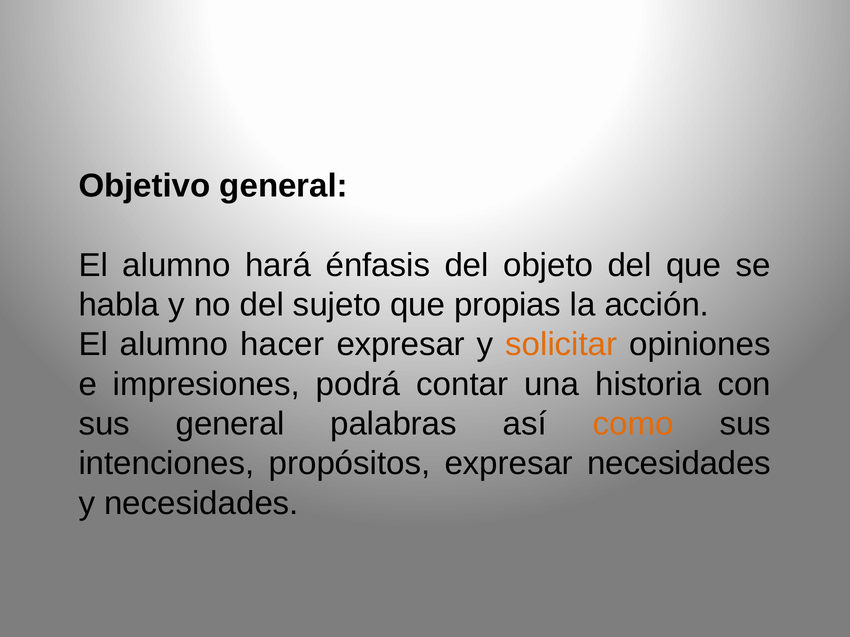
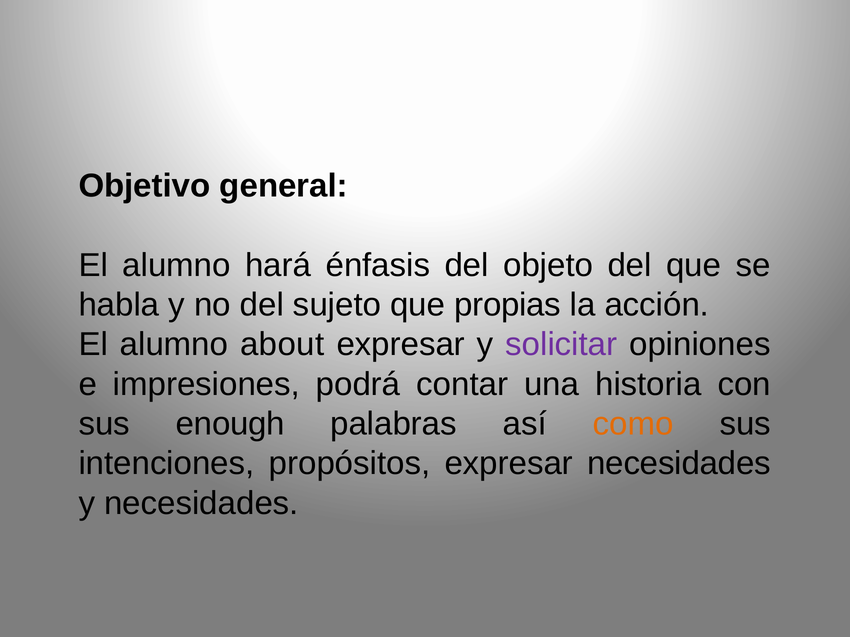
hacer: hacer -> about
solicitar colour: orange -> purple
sus general: general -> enough
